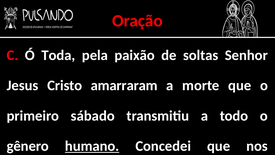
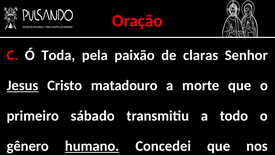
soltas: soltas -> claras
Jesus underline: none -> present
amarraram: amarraram -> matadouro
